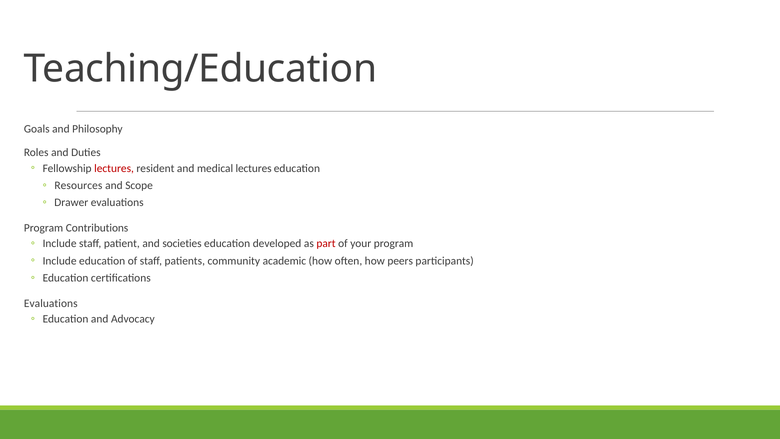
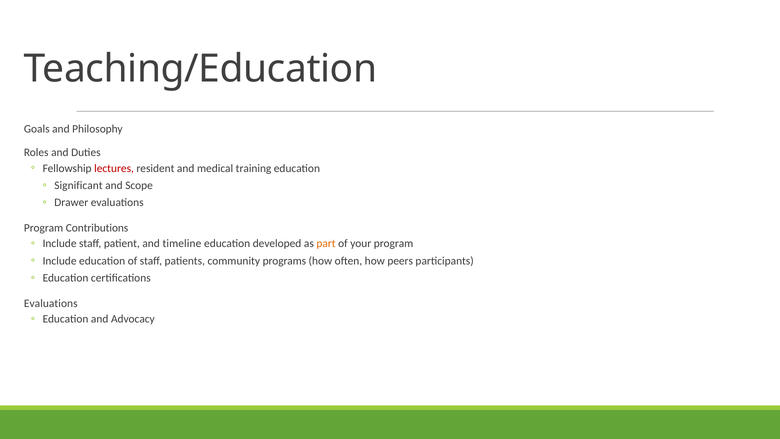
medical lectures: lectures -> training
Resources: Resources -> Significant
societies: societies -> timeline
part colour: red -> orange
academic: academic -> programs
